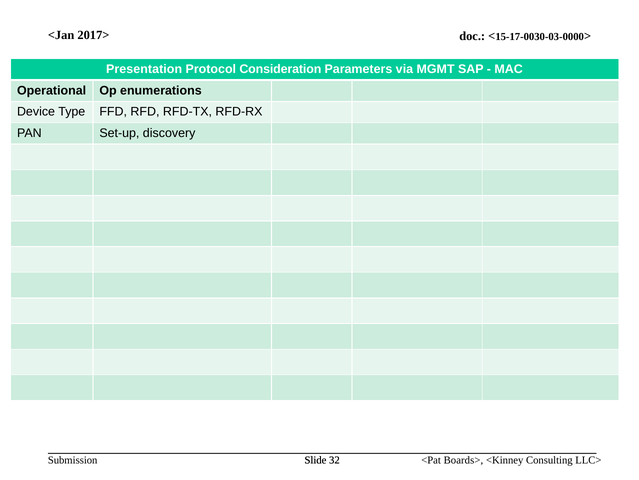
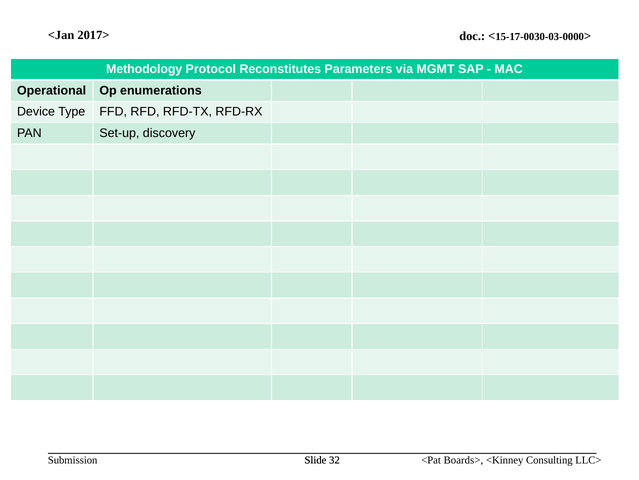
Presentation: Presentation -> Methodology
Consideration: Consideration -> Reconstitutes
